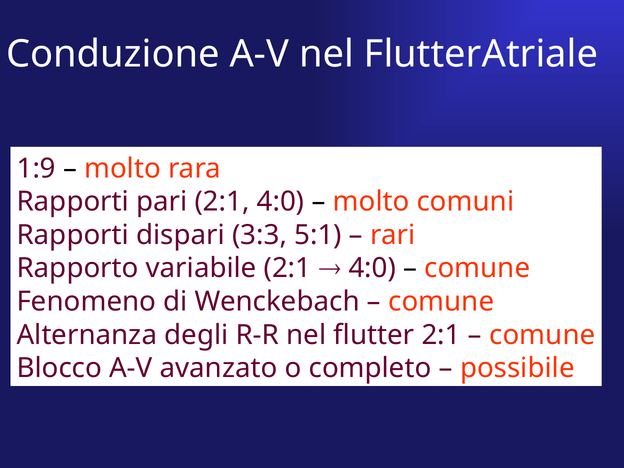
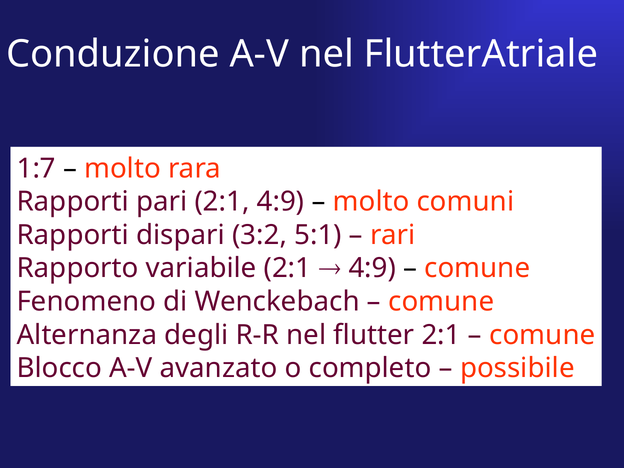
1:9: 1:9 -> 1:7
2:1 4:0: 4:0 -> 4:9
3:3: 3:3 -> 3:2
4:0 at (372, 268): 4:0 -> 4:9
